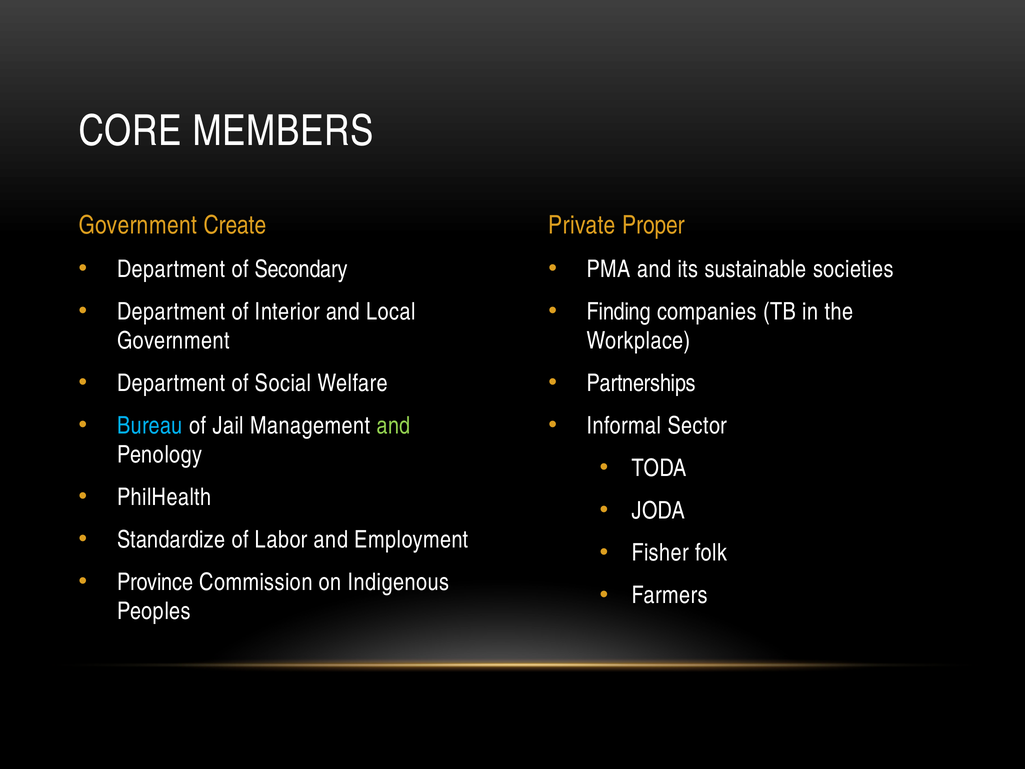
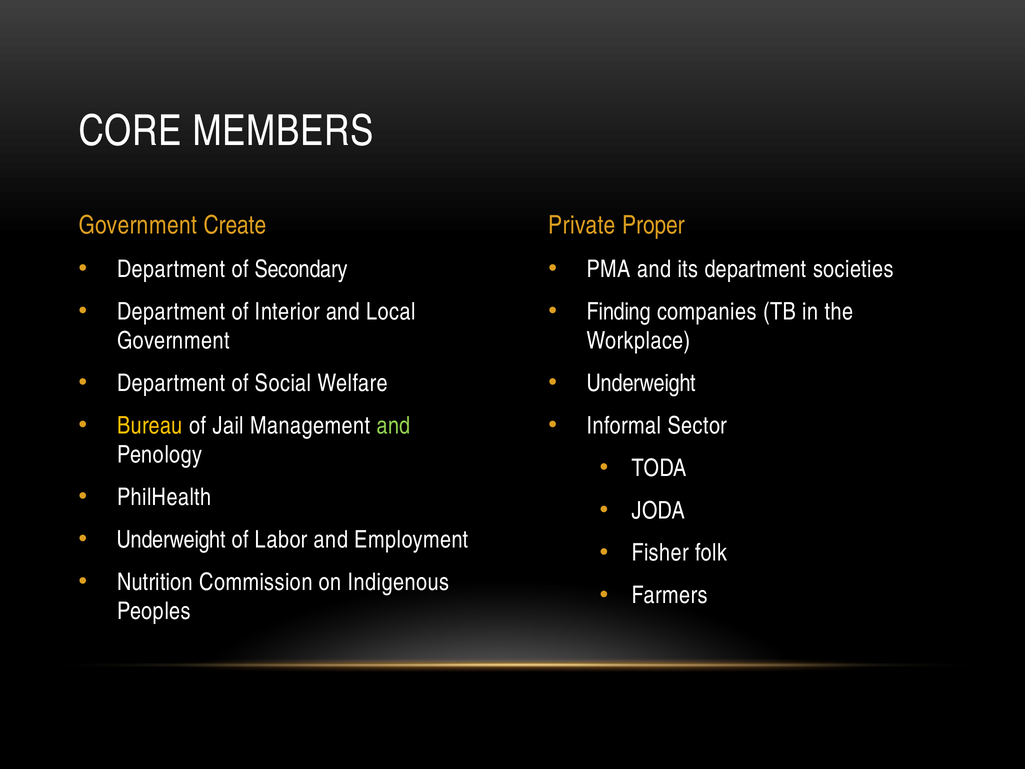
its sustainable: sustainable -> department
Partnerships at (641, 383): Partnerships -> Underweight
Bureau colour: light blue -> yellow
Standardize at (171, 539): Standardize -> Underweight
Province: Province -> Nutrition
